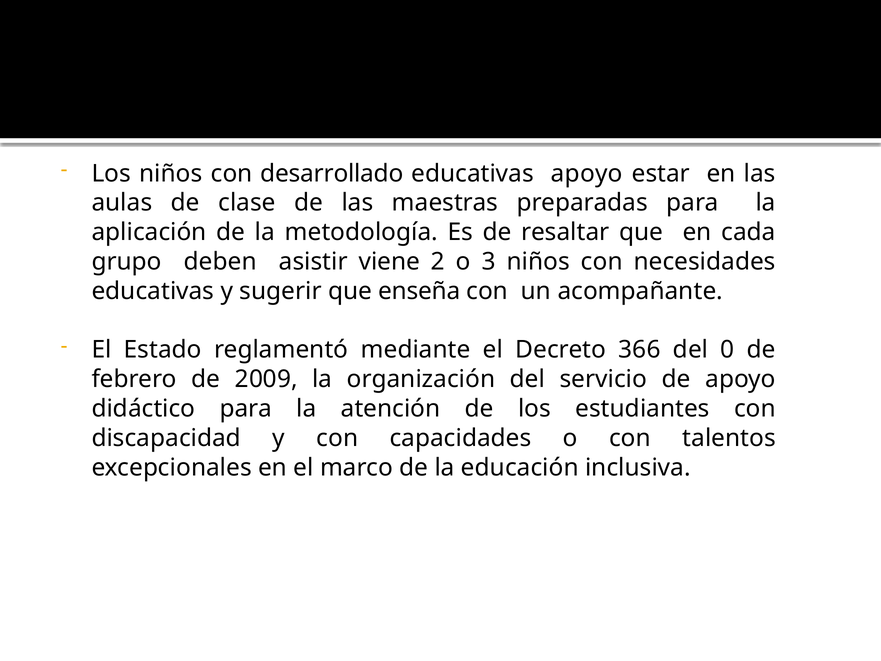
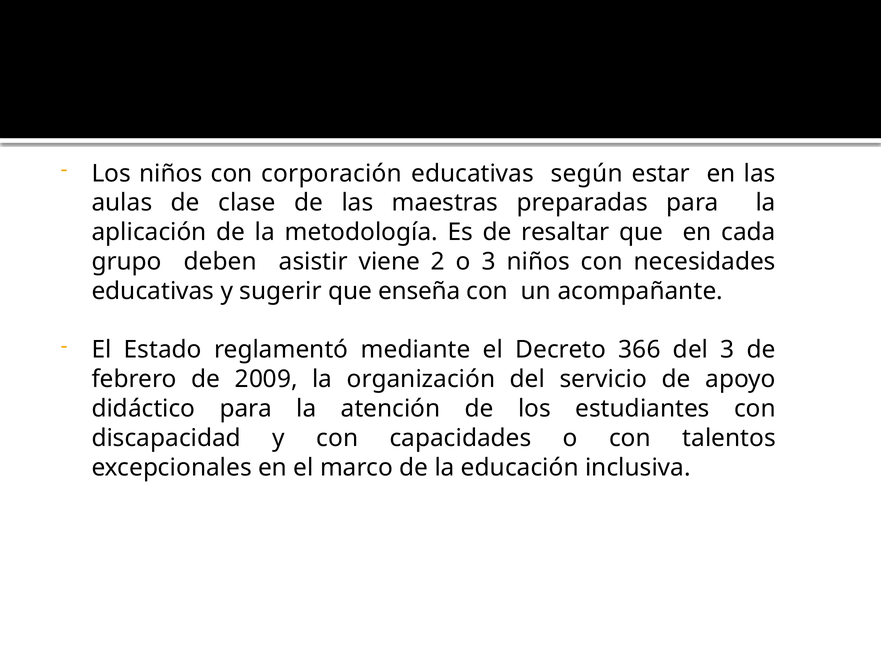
desarrollado: desarrollado -> corporación
educativas apoyo: apoyo -> según
del 0: 0 -> 3
